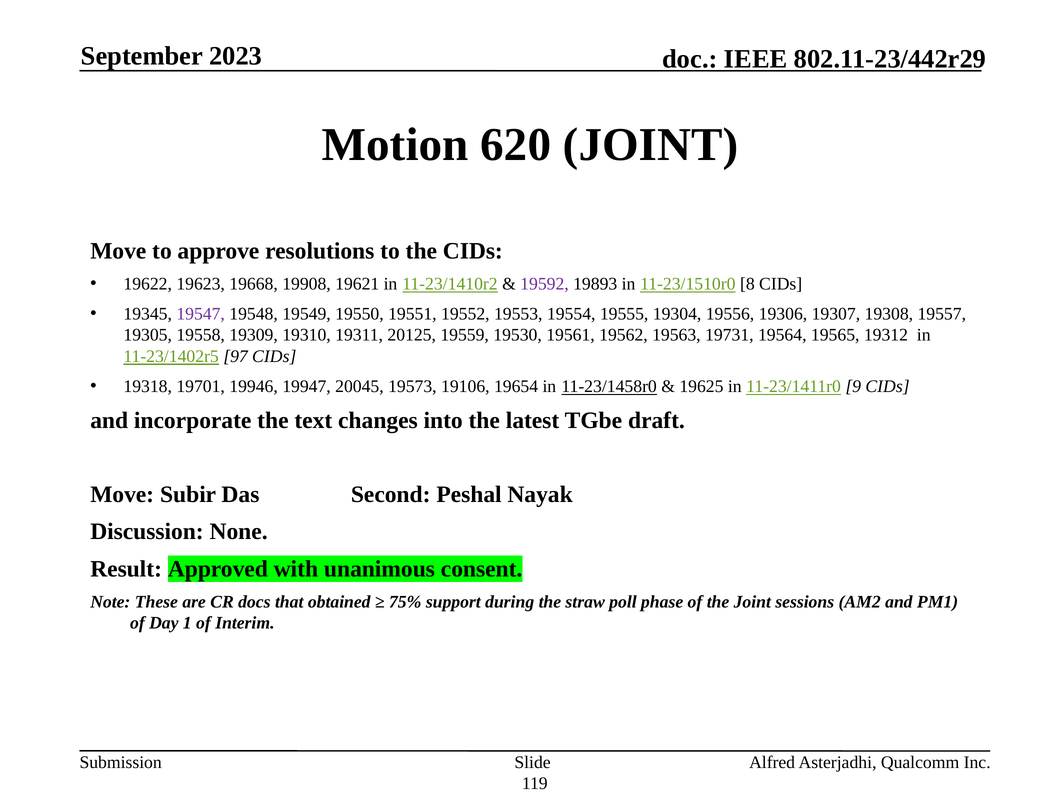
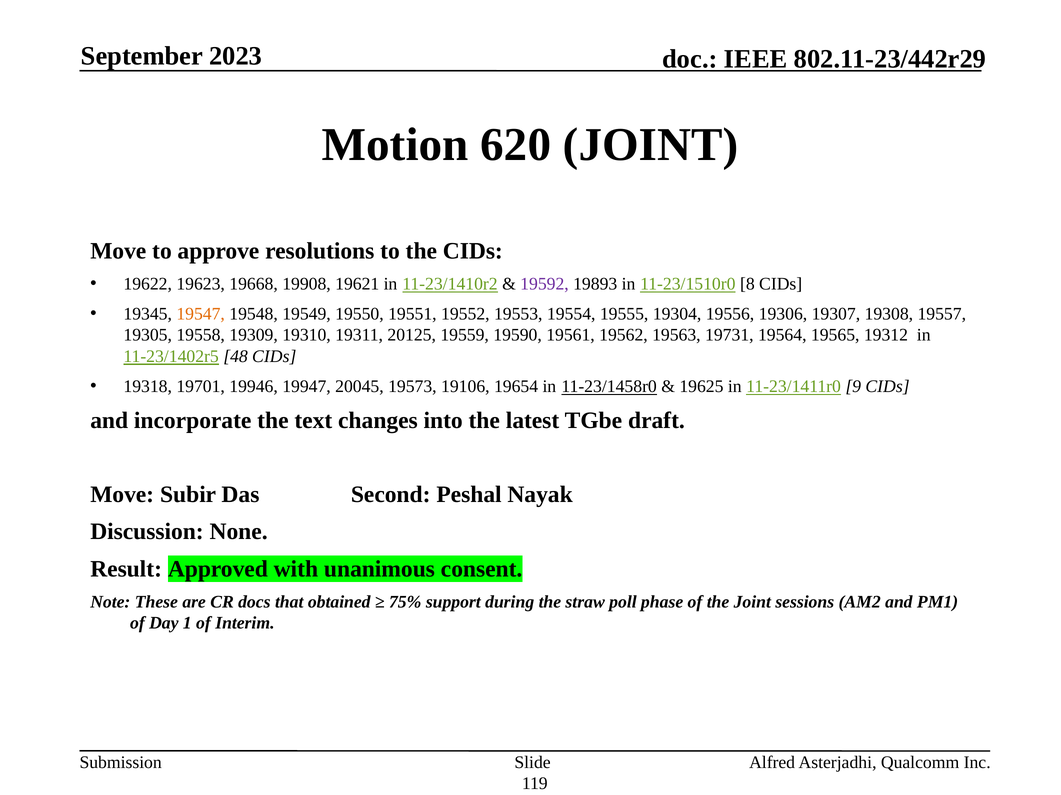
19547 colour: purple -> orange
19530: 19530 -> 19590
97: 97 -> 48
